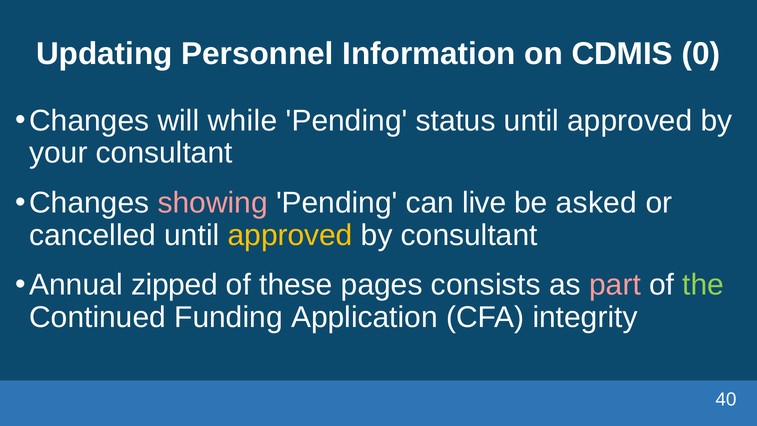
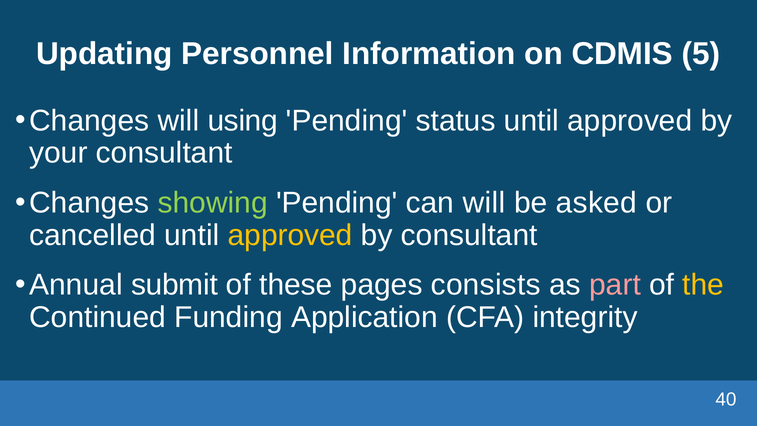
0: 0 -> 5
while: while -> using
showing colour: pink -> light green
can live: live -> will
zipped: zipped -> submit
the colour: light green -> yellow
